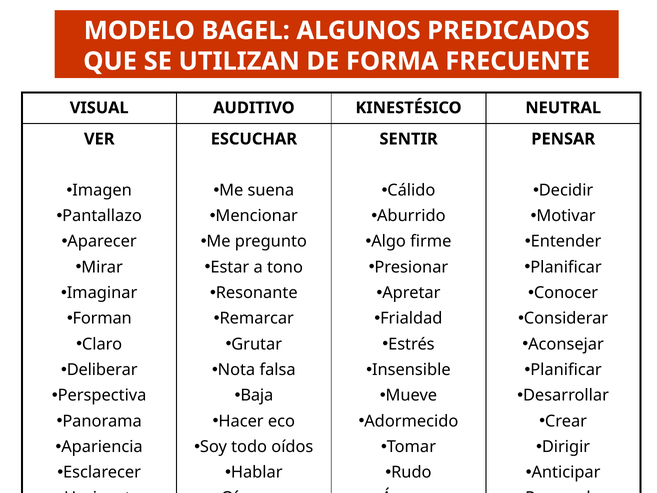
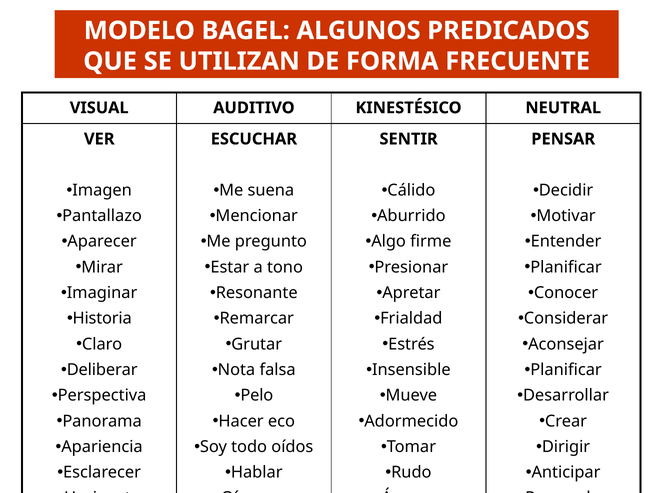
Forman: Forman -> Historia
Baja: Baja -> Pelo
